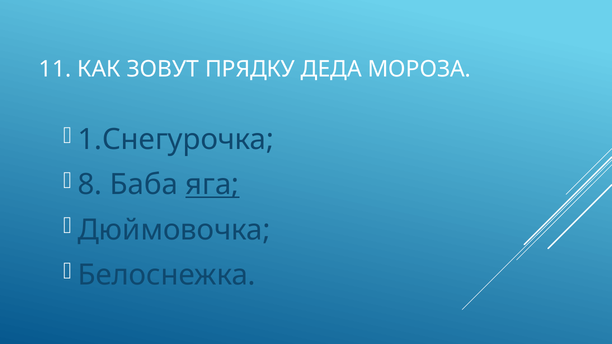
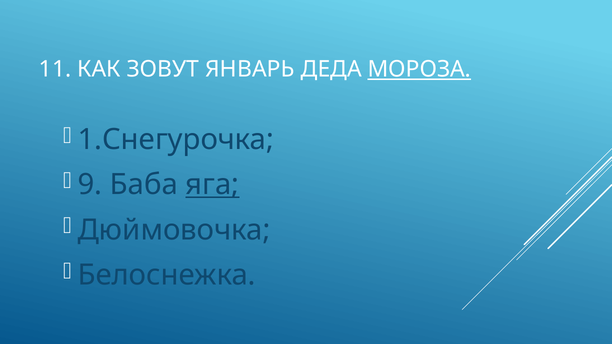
ПРЯДКУ: ПРЯДКУ -> ЯНВАРЬ
МОРОЗА underline: none -> present
8: 8 -> 9
